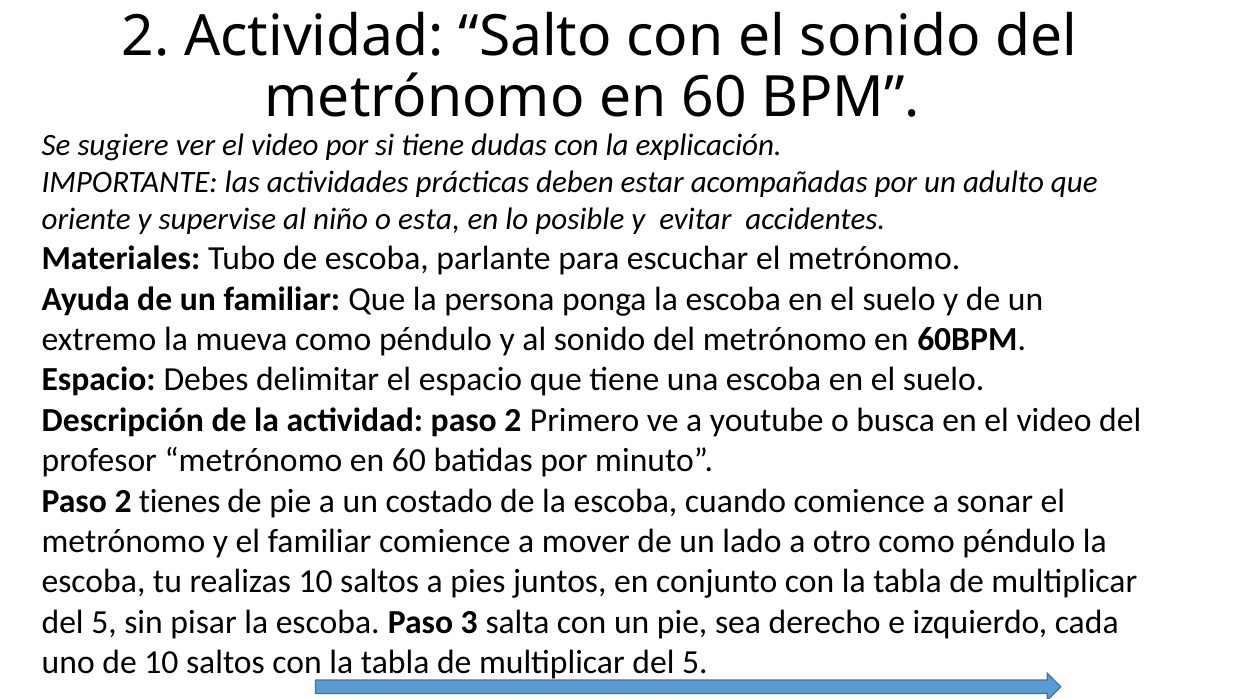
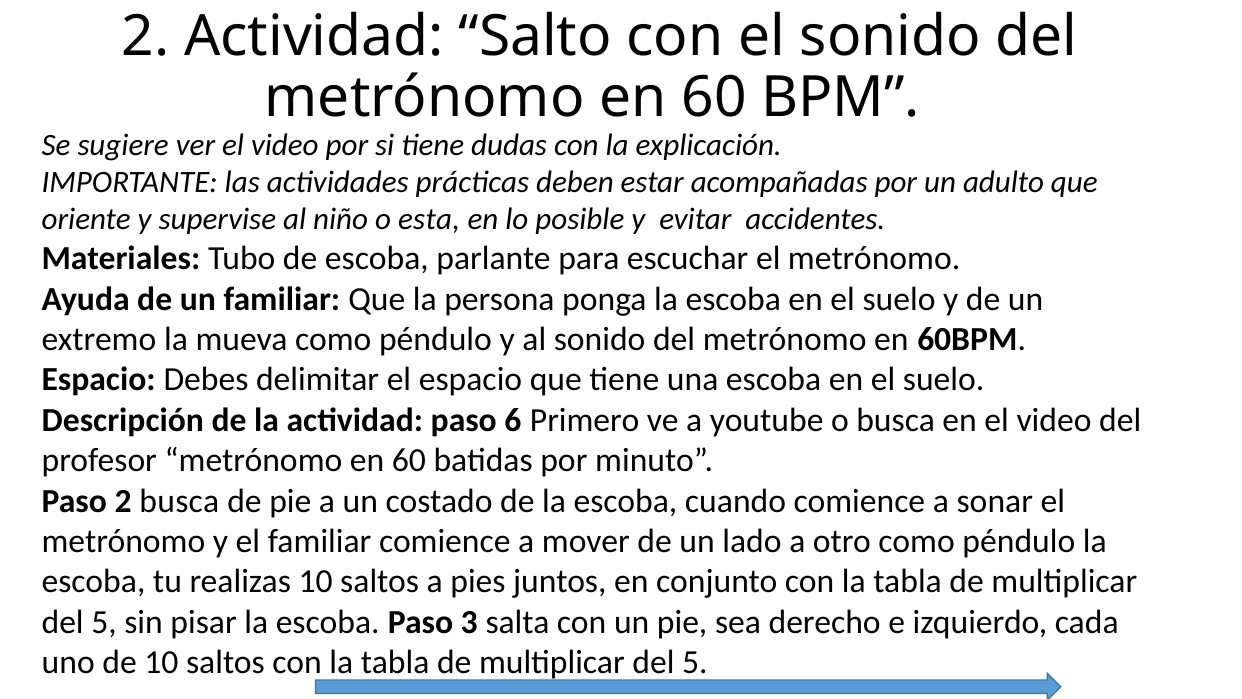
actividad paso 2: 2 -> 6
2 tienes: tienes -> busca
